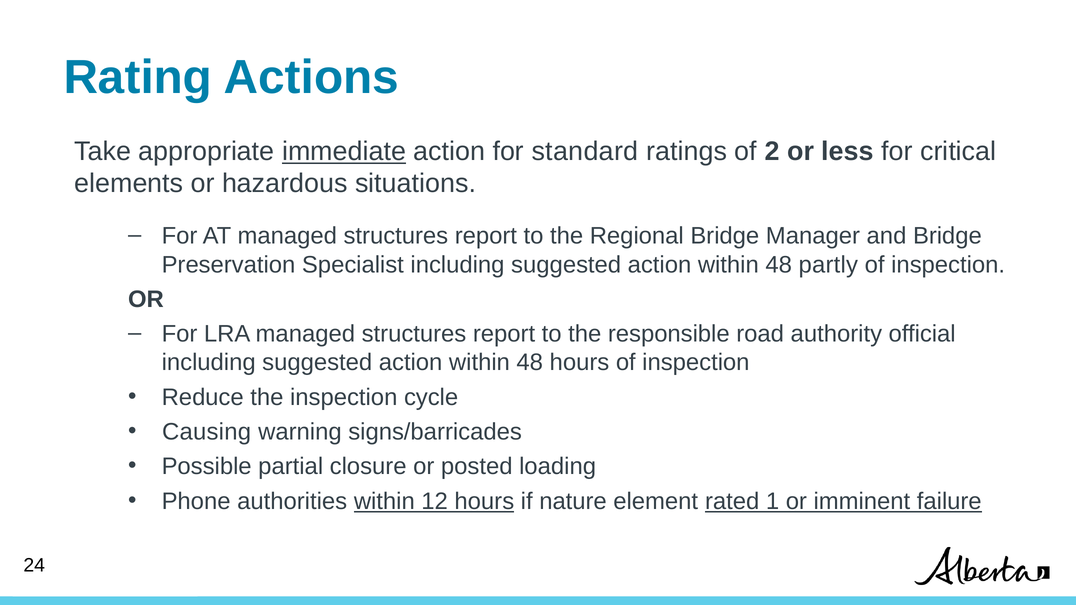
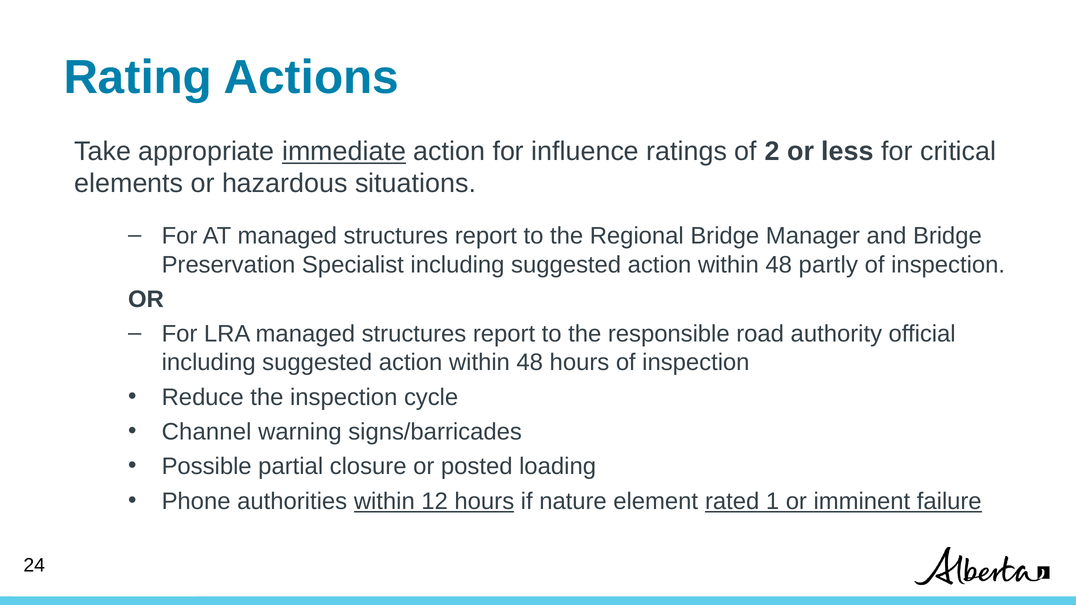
standard: standard -> influence
Causing: Causing -> Channel
